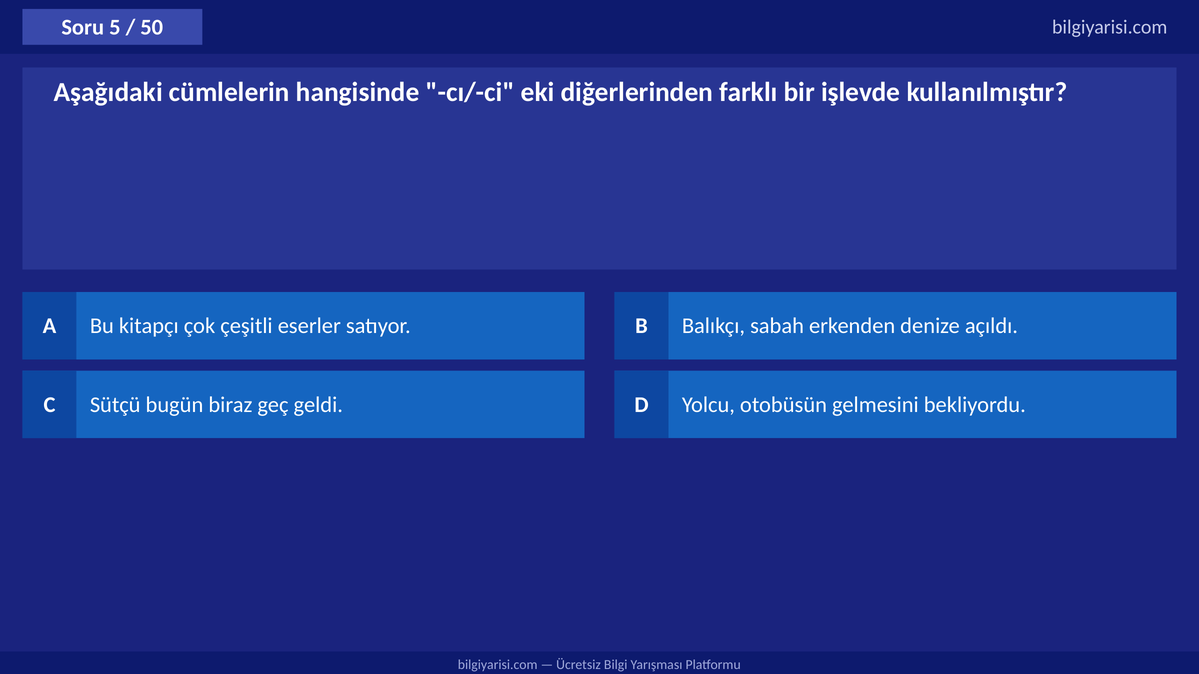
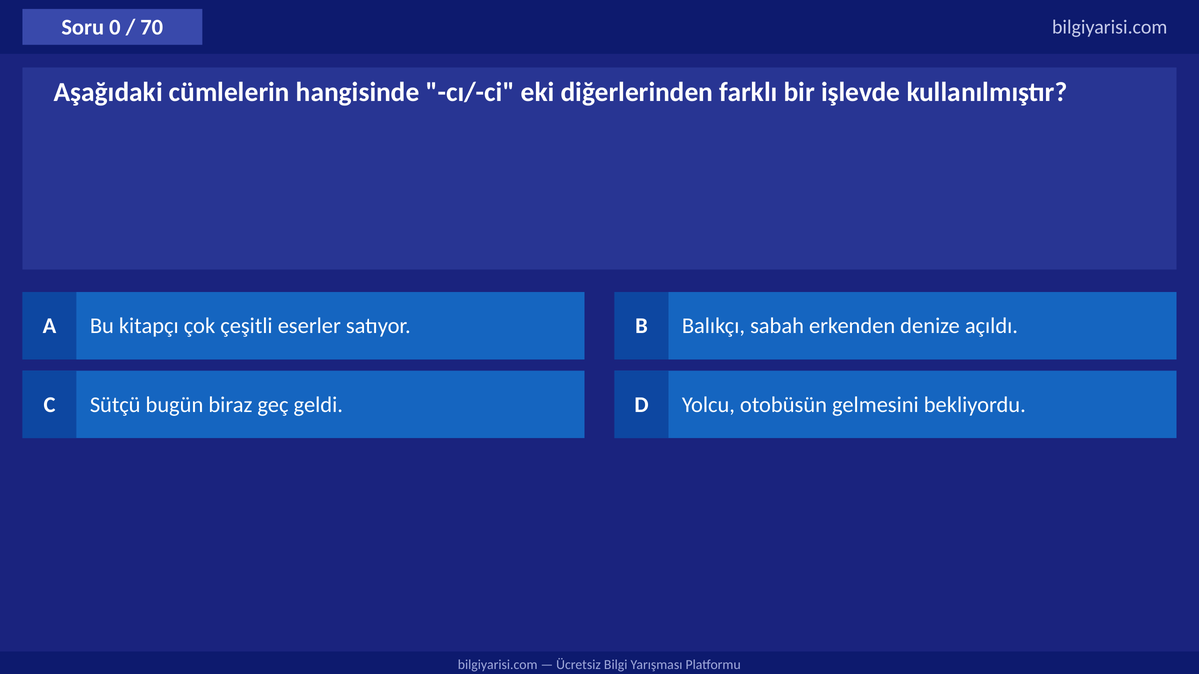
5: 5 -> 0
50: 50 -> 70
